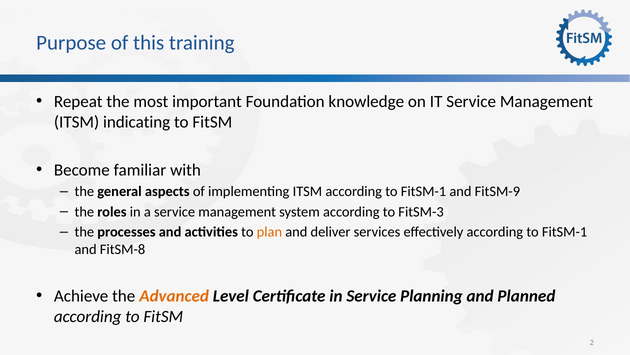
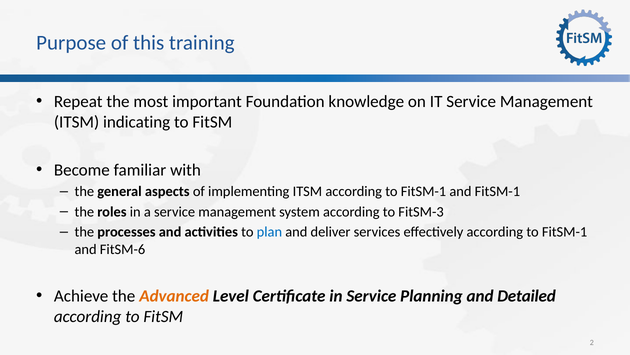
and FitSM-9: FitSM-9 -> FitSM-1
plan colour: orange -> blue
FitSM-8: FitSM-8 -> FitSM-6
Planned: Planned -> Detailed
